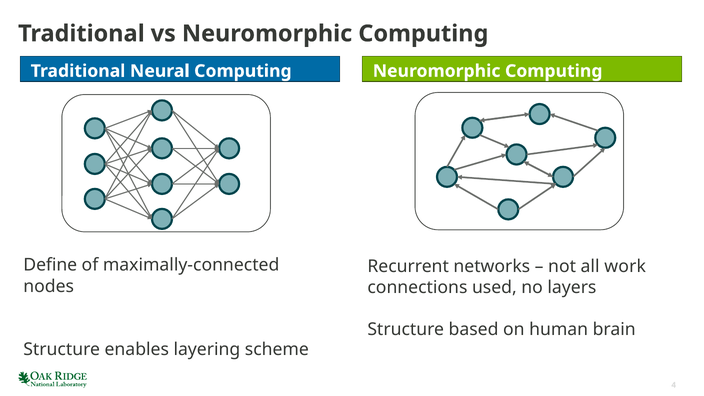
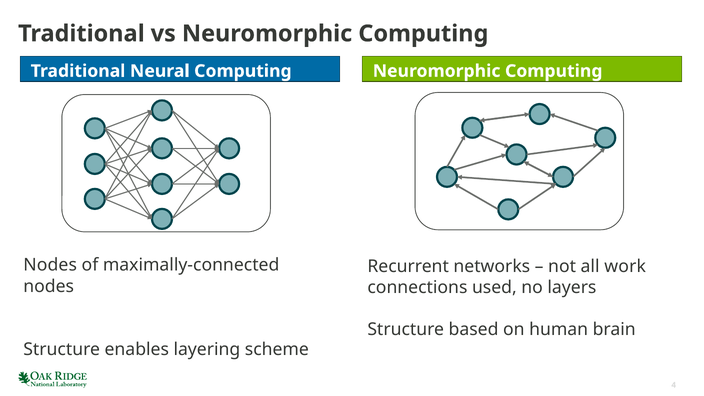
Define at (50, 265): Define -> Nodes
